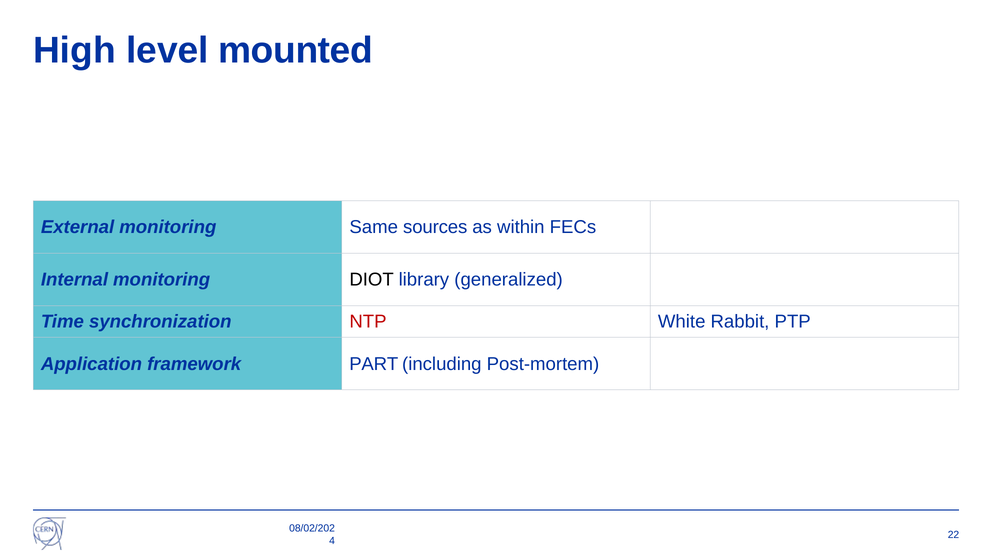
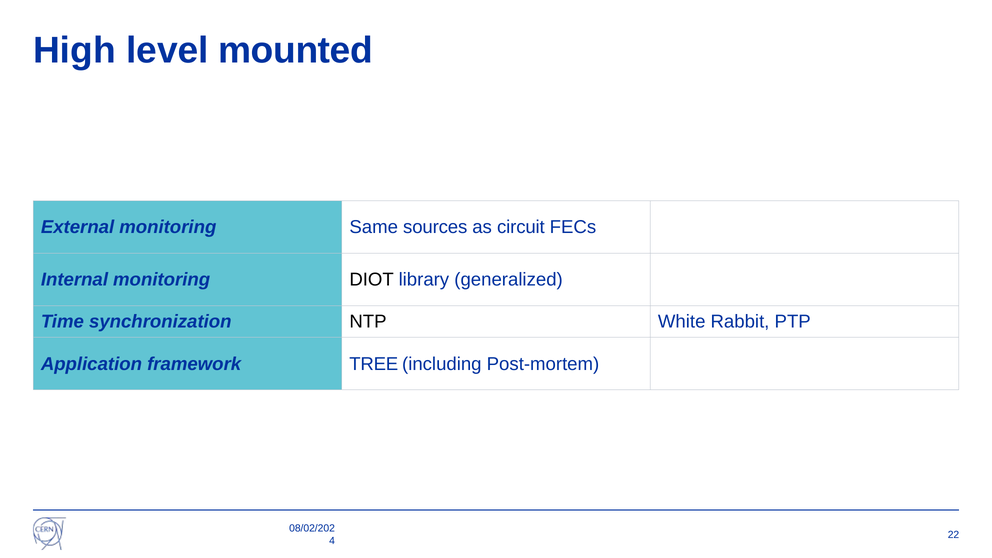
within: within -> circuit
NTP colour: red -> black
PART: PART -> TREE
